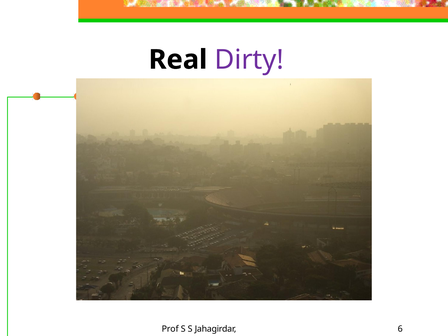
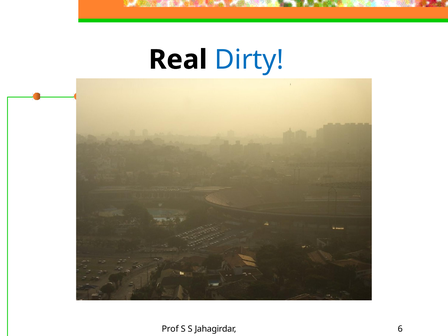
Dirty colour: purple -> blue
